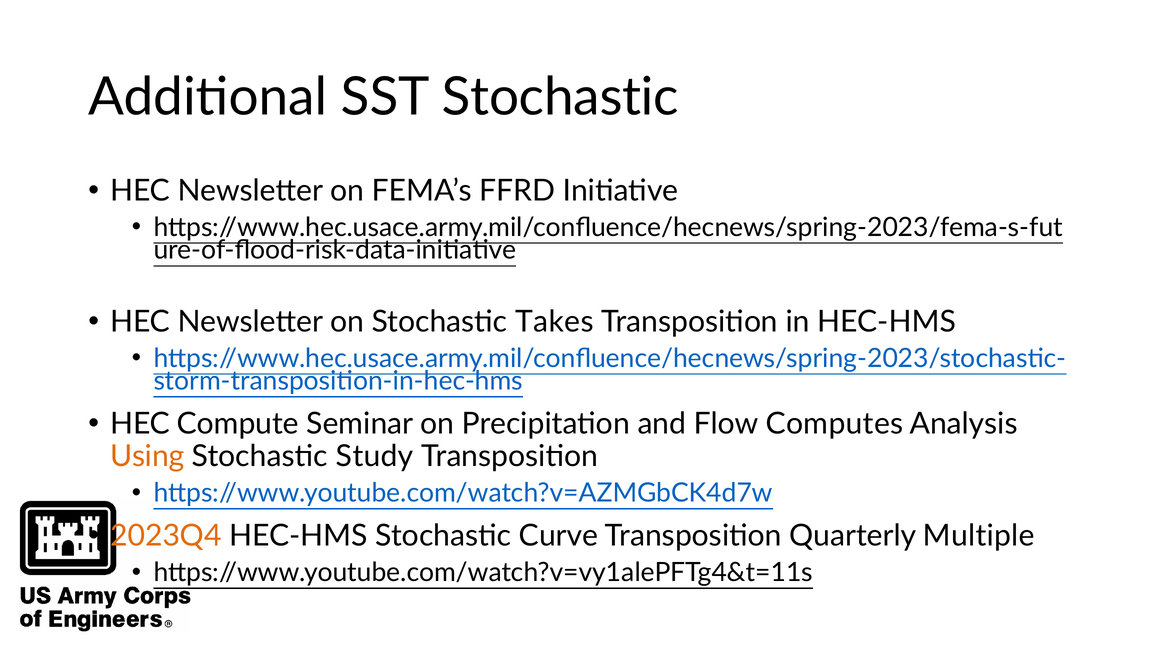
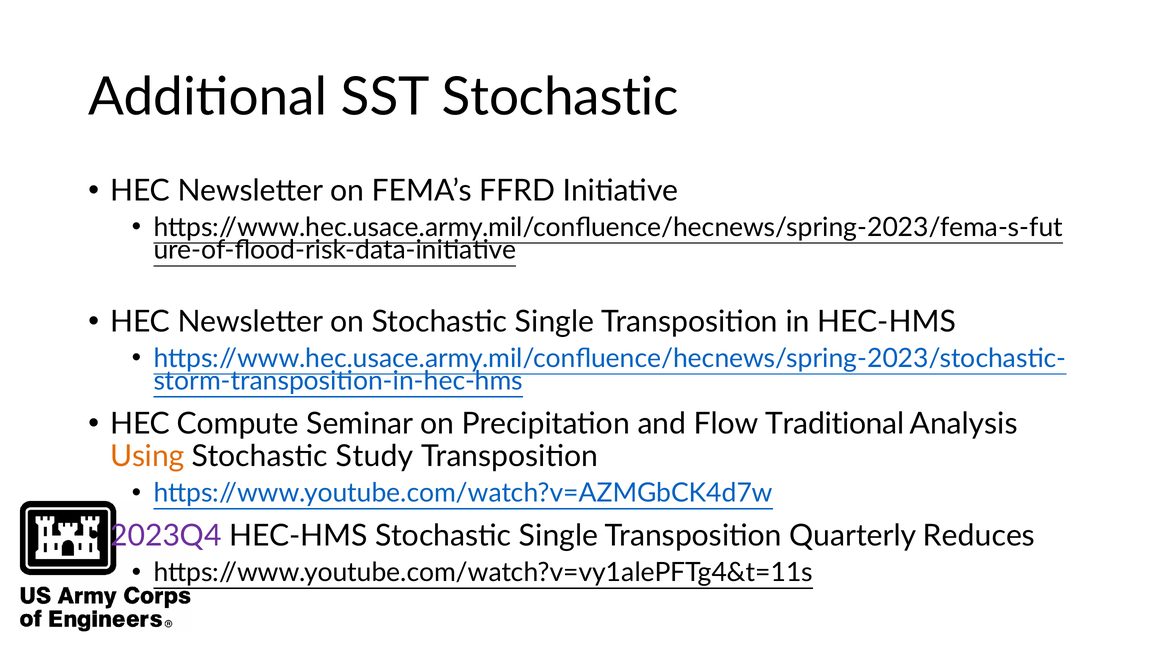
on Stochastic Takes: Takes -> Single
Computes: Computes -> Traditional
2023Q4 colour: orange -> purple
HEC-HMS Stochastic Curve: Curve -> Single
Multiple: Multiple -> Reduces
